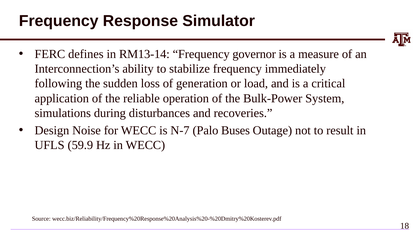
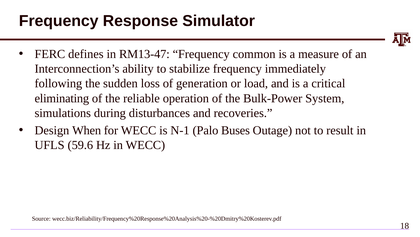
RM13-14: RM13-14 -> RM13-47
governor: governor -> common
application: application -> eliminating
Noise: Noise -> When
N-7: N-7 -> N-1
59.9: 59.9 -> 59.6
